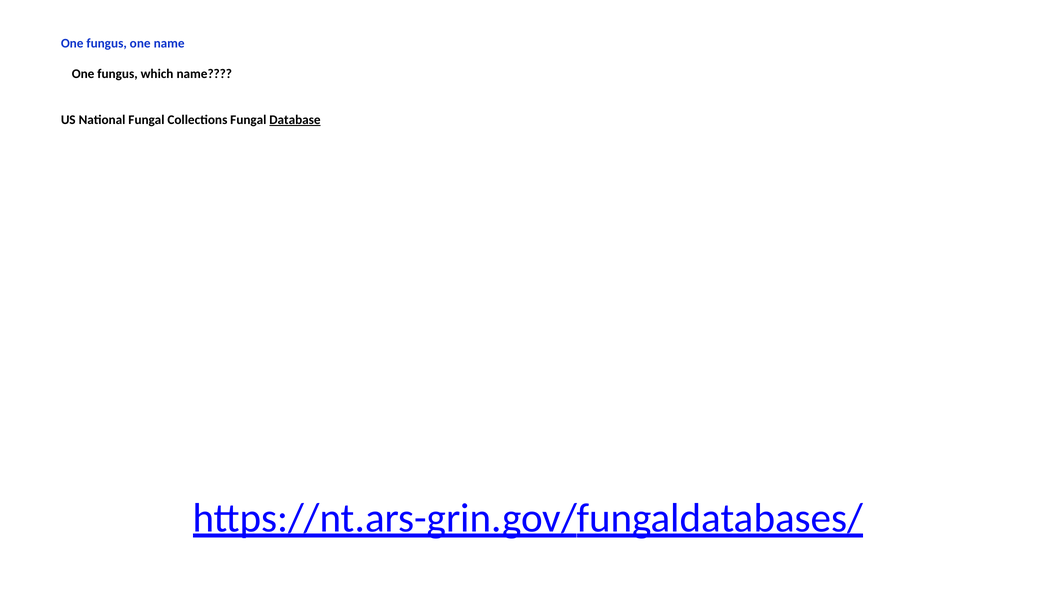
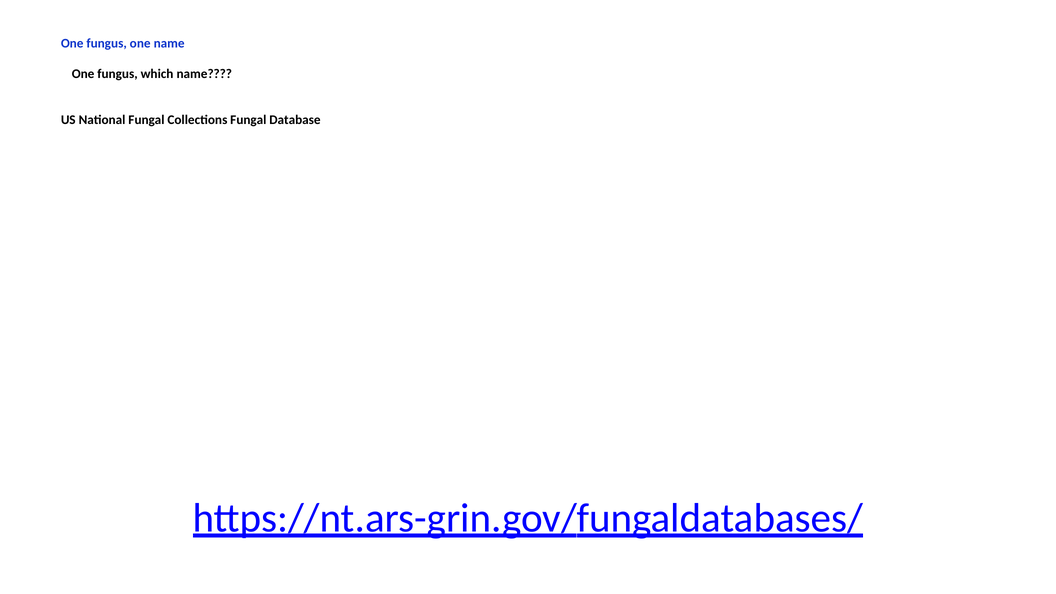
Database underline: present -> none
